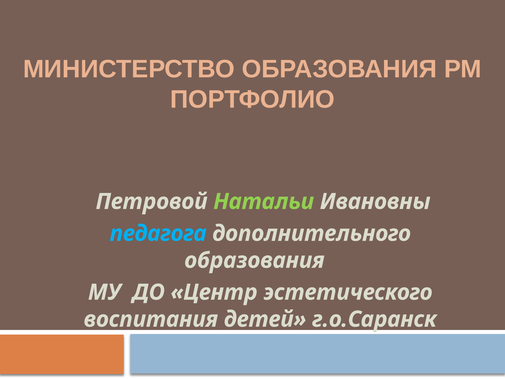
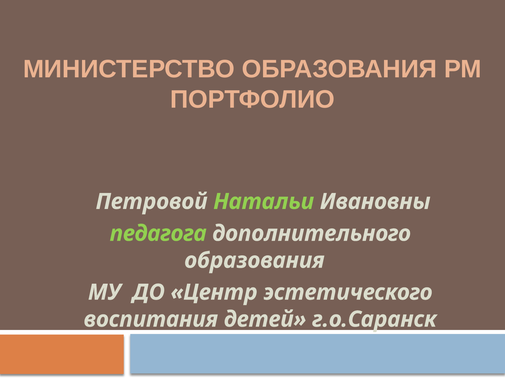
педагога colour: light blue -> light green
